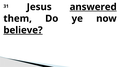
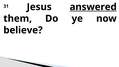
believe underline: present -> none
